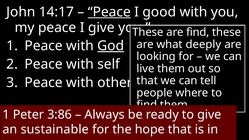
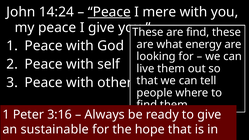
14:17: 14:17 -> 14:24
good: good -> mere
deeply: deeply -> energy
God underline: present -> none
3:86: 3:86 -> 3:16
